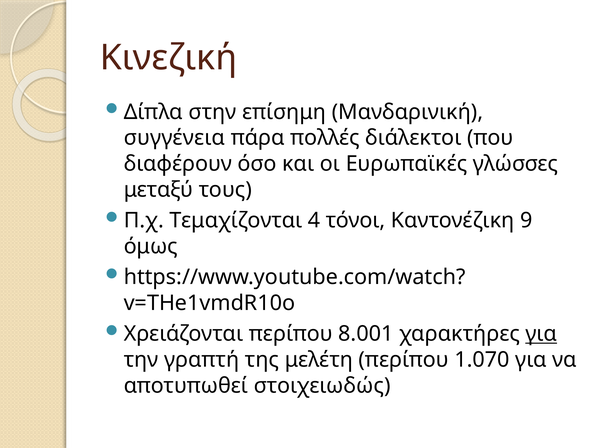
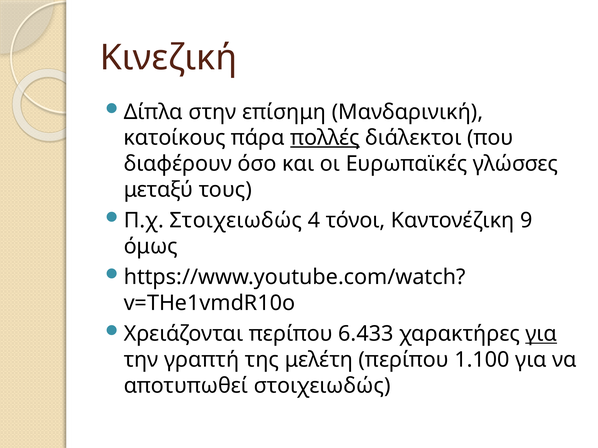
συγγένεια: συγγένεια -> κατοίκους
πολλές underline: none -> present
Π.χ Τεμαχίζονται: Τεμαχίζονται -> Στοιχειωδώς
8.001: 8.001 -> 6.433
1.070: 1.070 -> 1.100
